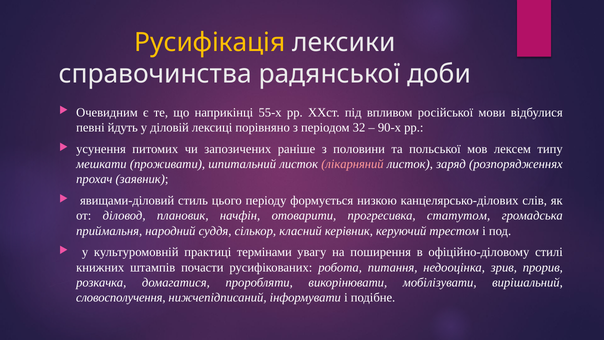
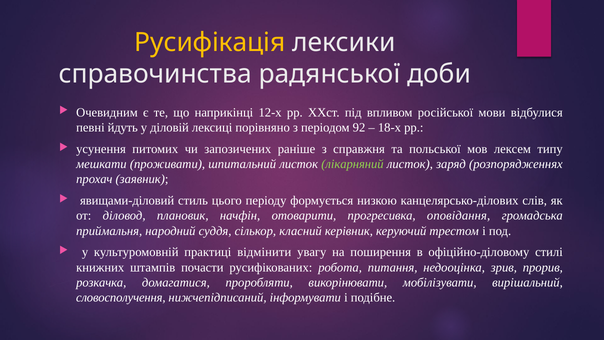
55-х: 55-х -> 12-х
32: 32 -> 92
90-х: 90-х -> 18-х
половини: половини -> справжня
лікарняний colour: pink -> light green
статутом: статутом -> оповідання
термінами: термінами -> відмінити
